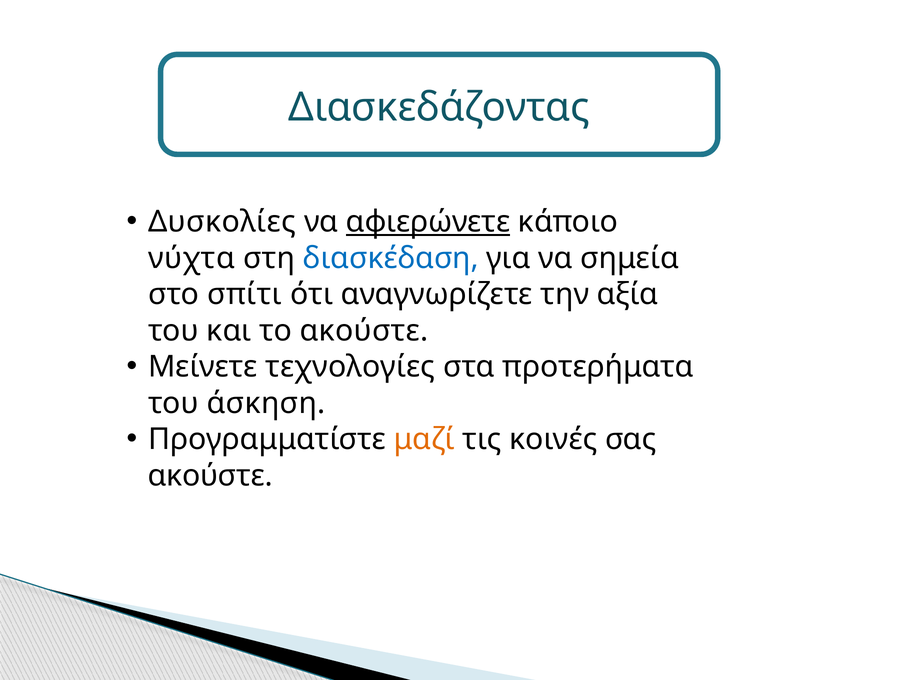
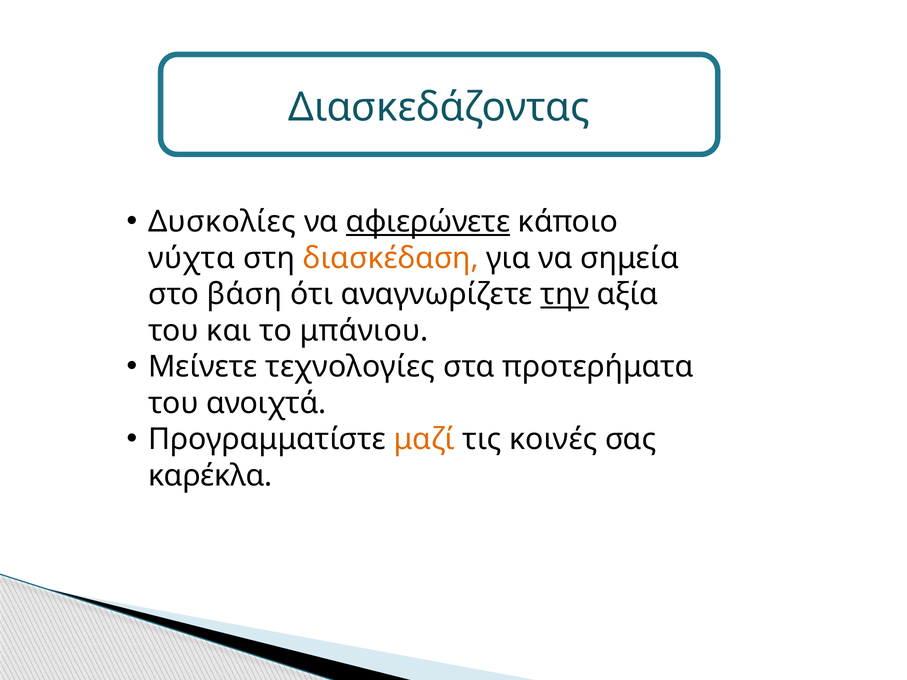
διασκέδαση colour: blue -> orange
σπίτι: σπίτι -> βάση
την underline: none -> present
το ακούστε: ακούστε -> μπάνιου
άσκηση: άσκηση -> ανοιχτά
ακούστε at (210, 476): ακούστε -> καρέκλα
